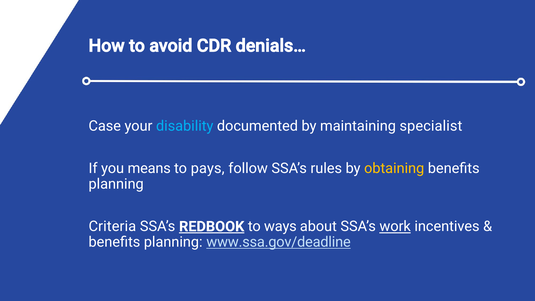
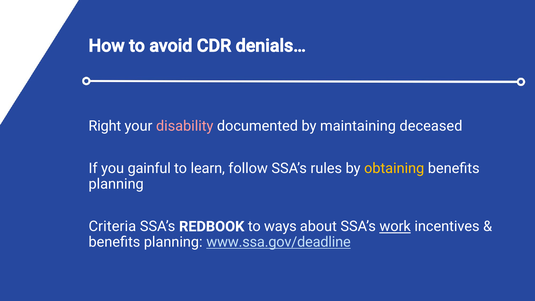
Case: Case -> Right
disability colour: light blue -> pink
specialist: specialist -> deceased
means: means -> gainful
pays: pays -> learn
REDBOOK underline: present -> none
